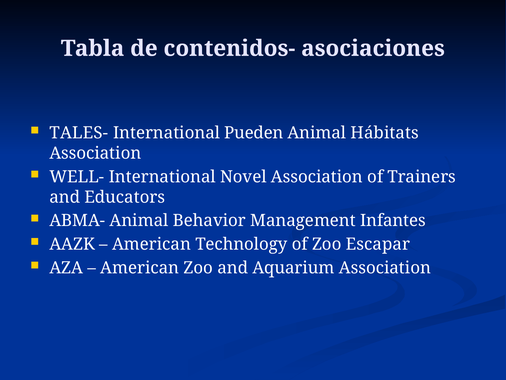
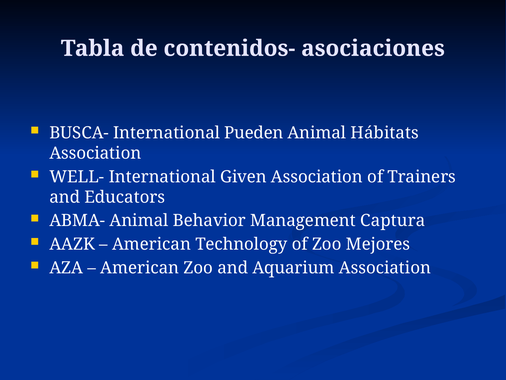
TALES-: TALES- -> BUSCA-
Novel: Novel -> Given
Infantes: Infantes -> Captura
Escapar: Escapar -> Mejores
